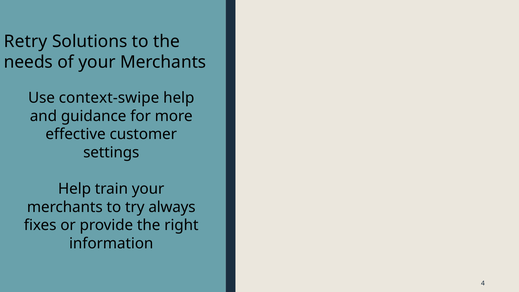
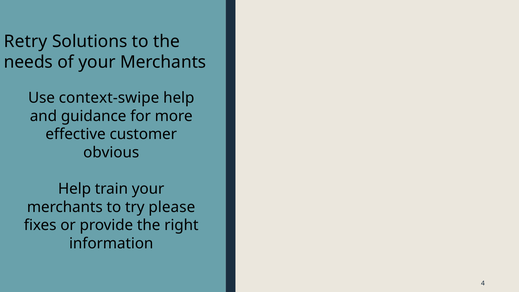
settings: settings -> obvious
always: always -> please
